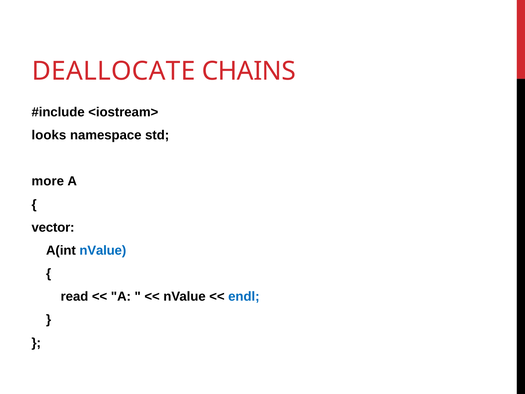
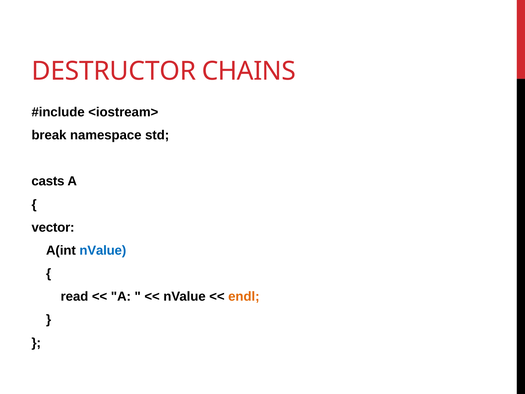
DEALLOCATE: DEALLOCATE -> DESTRUCTOR
looks: looks -> break
more: more -> casts
endl colour: blue -> orange
